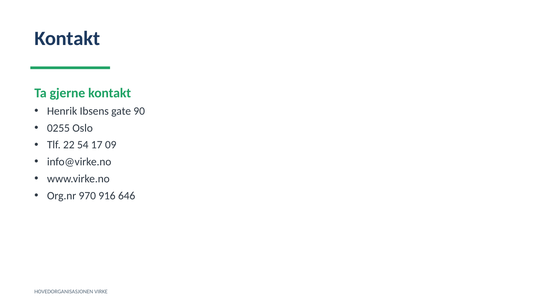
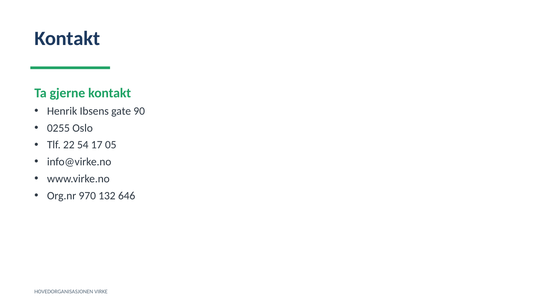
09: 09 -> 05
916: 916 -> 132
